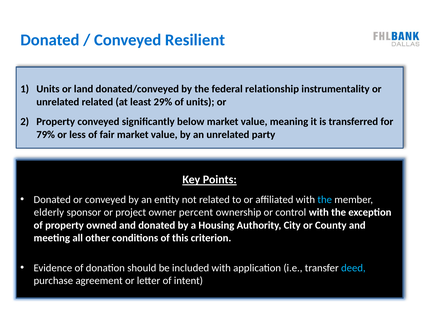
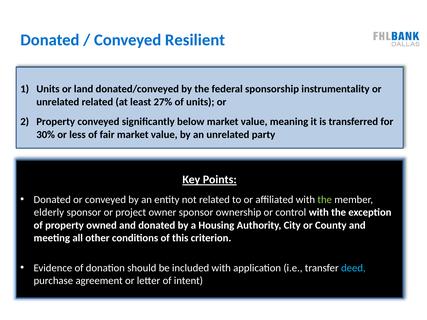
relationship: relationship -> sponsorship
29%: 29% -> 27%
79%: 79% -> 30%
the at (325, 200) colour: light blue -> light green
owner percent: percent -> sponsor
